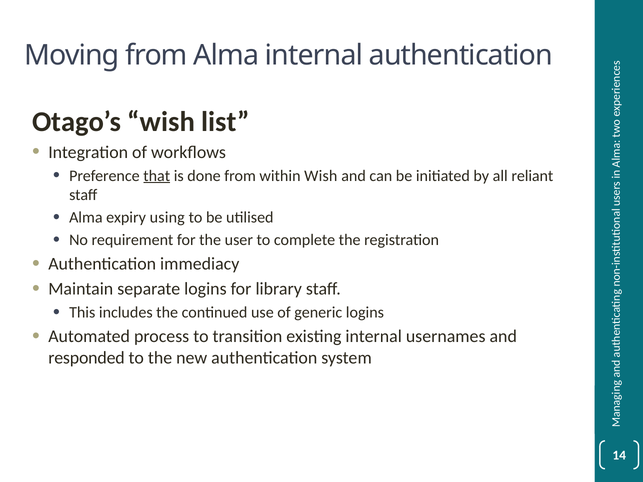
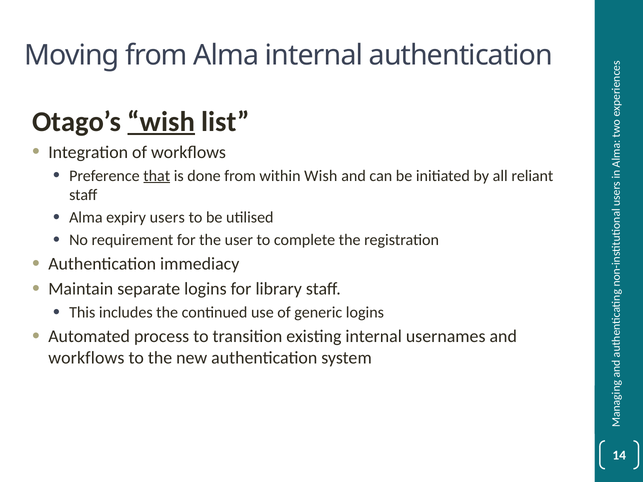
wish at (161, 122) underline: none -> present
using: using -> users
responded at (86, 358): responded -> workflows
